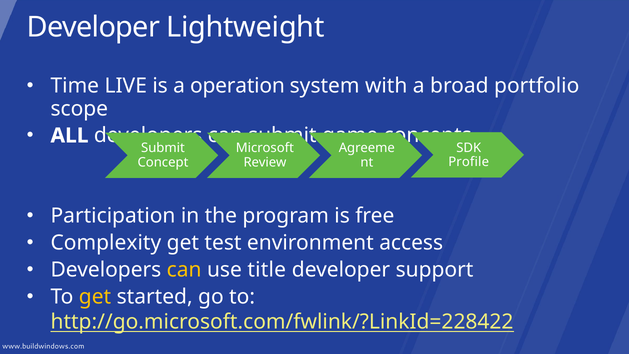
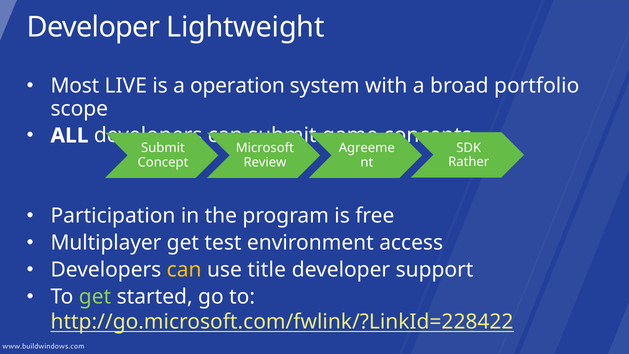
Time: Time -> Most
Profile: Profile -> Rather
Complexity: Complexity -> Multiplayer
get at (95, 297) colour: yellow -> light green
